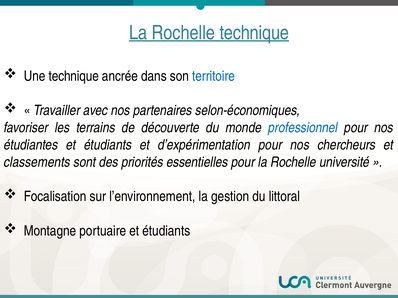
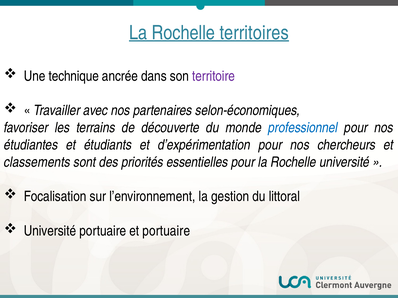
Rochelle technique: technique -> territoires
territoire colour: blue -> purple
Montagne at (50, 231): Montagne -> Université
portuaire et étudiants: étudiants -> portuaire
